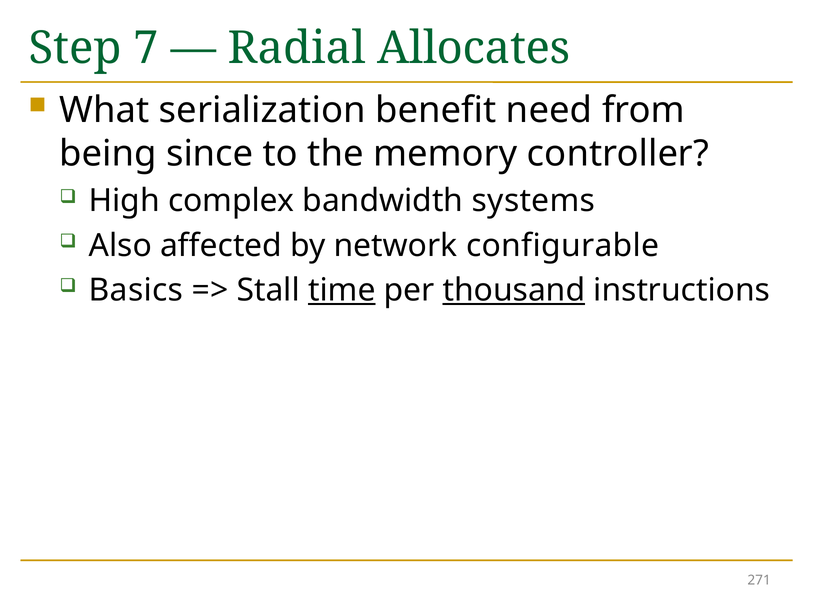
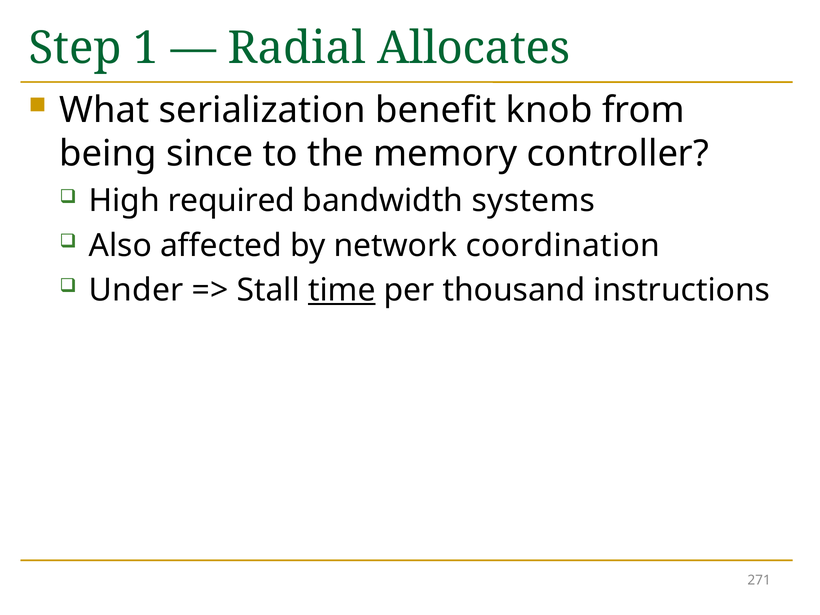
7: 7 -> 1
need: need -> knob
complex: complex -> required
configurable: configurable -> coordination
Basics: Basics -> Under
thousand underline: present -> none
